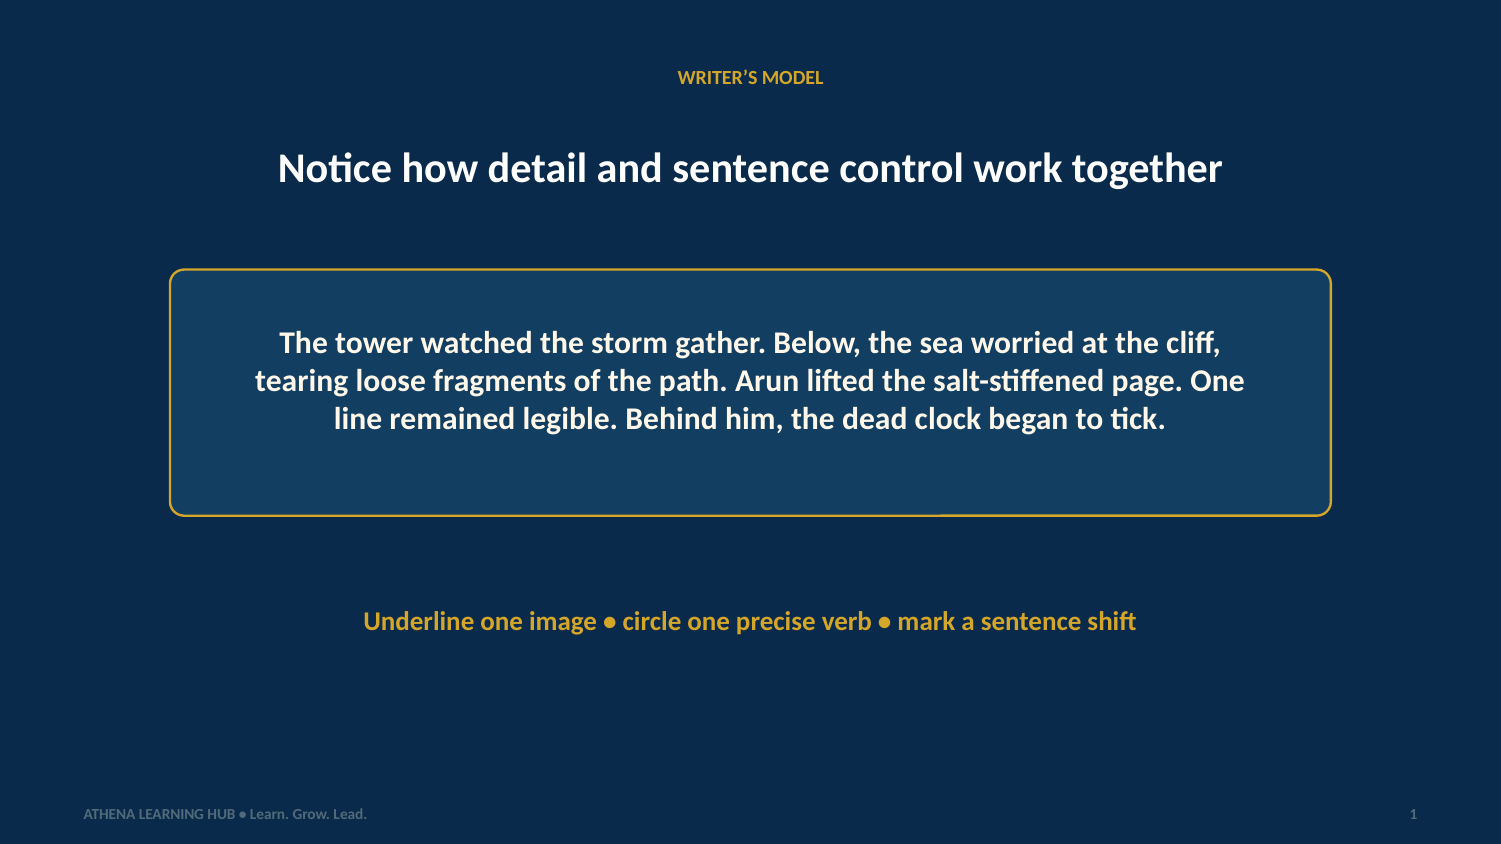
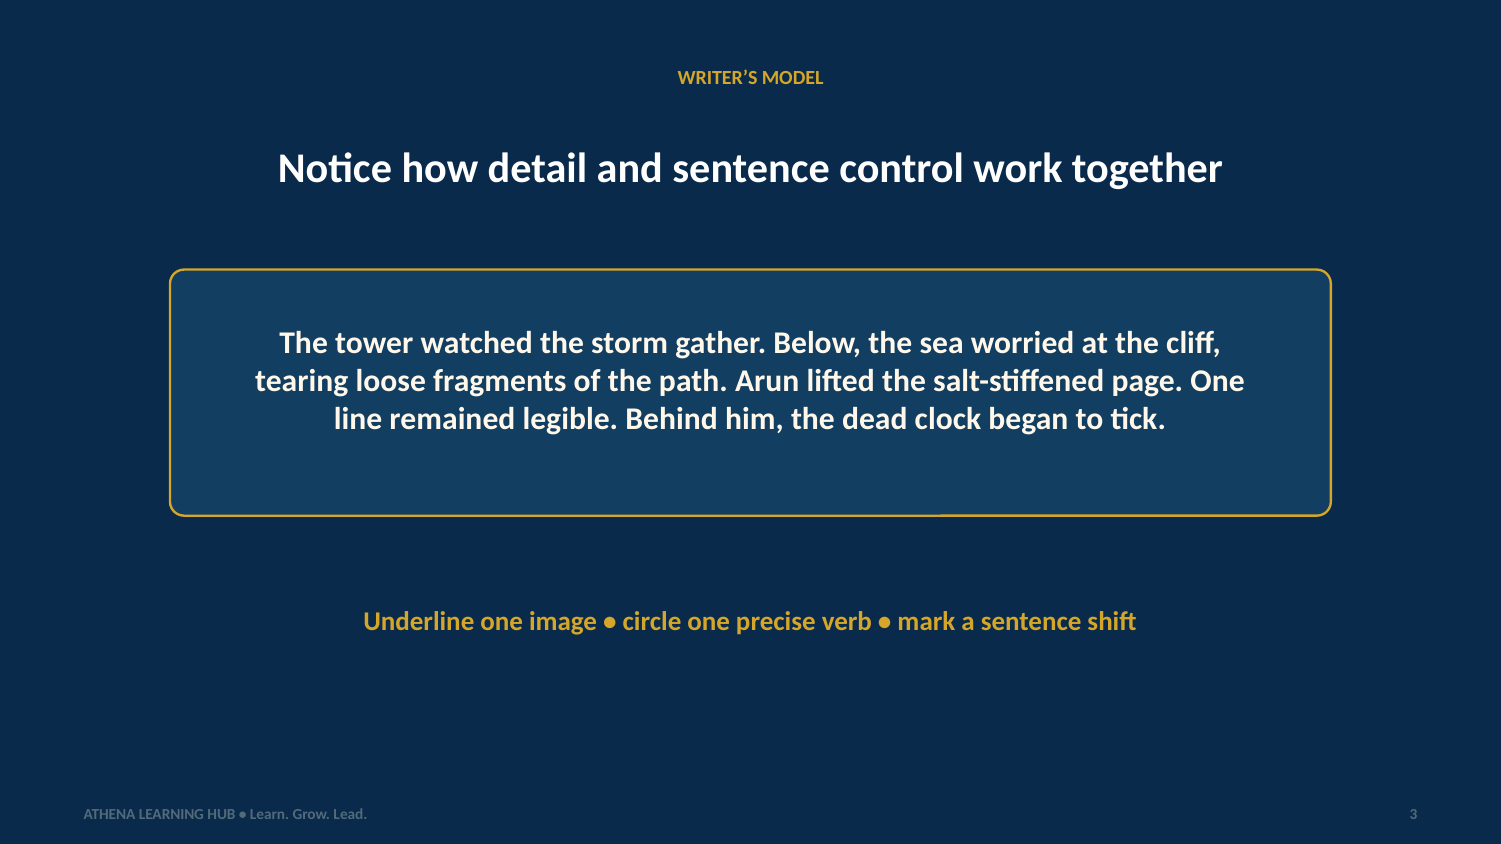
1: 1 -> 3
